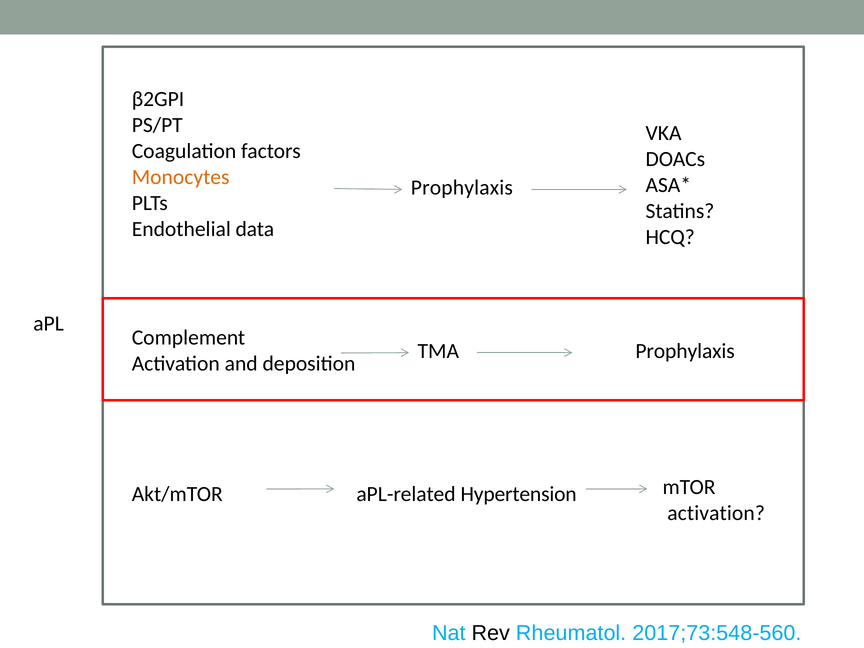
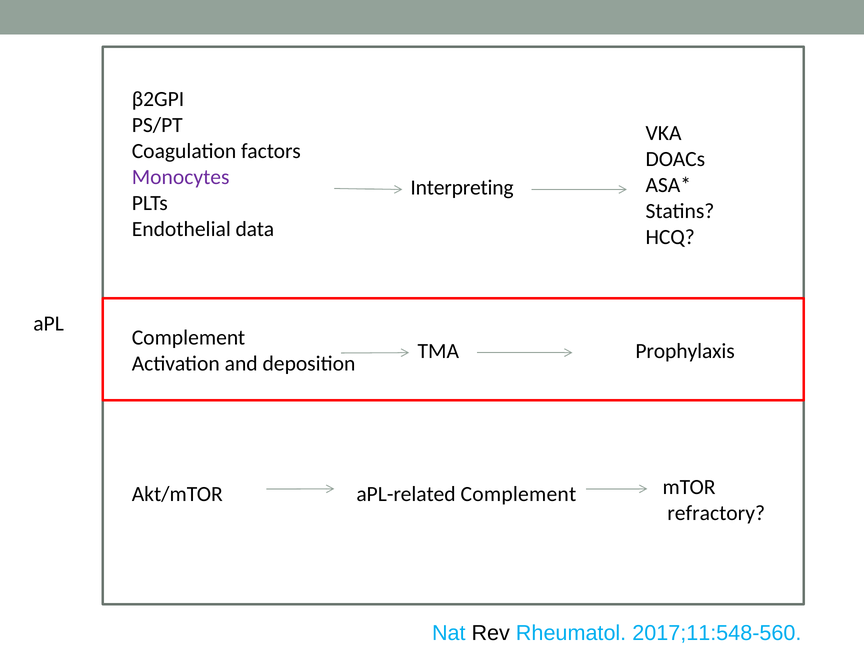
Monocytes colour: orange -> purple
Prophylaxis at (462, 188): Prophylaxis -> Interpreting
aPL-related Hypertension: Hypertension -> Complement
activation at (716, 513): activation -> refractory
2017;73:548-560: 2017;73:548-560 -> 2017;11:548-560
